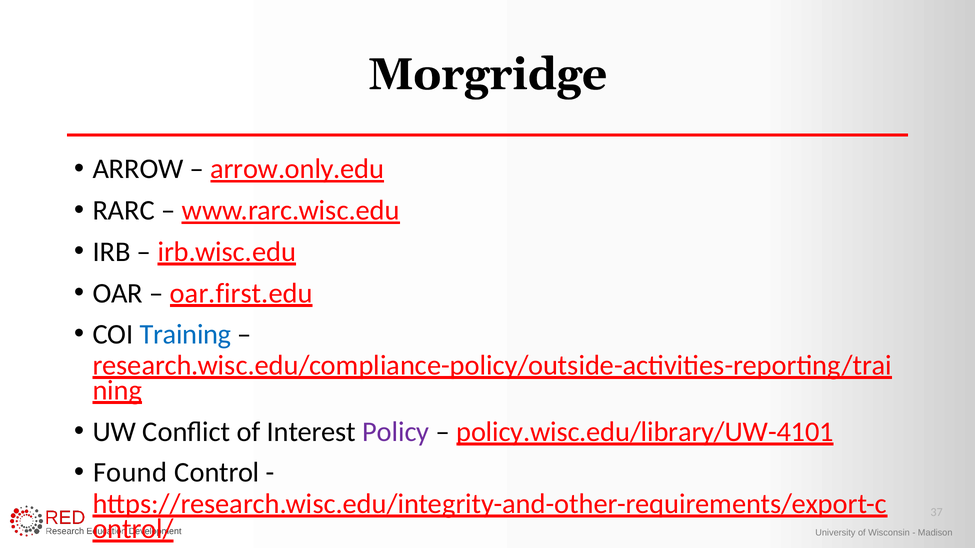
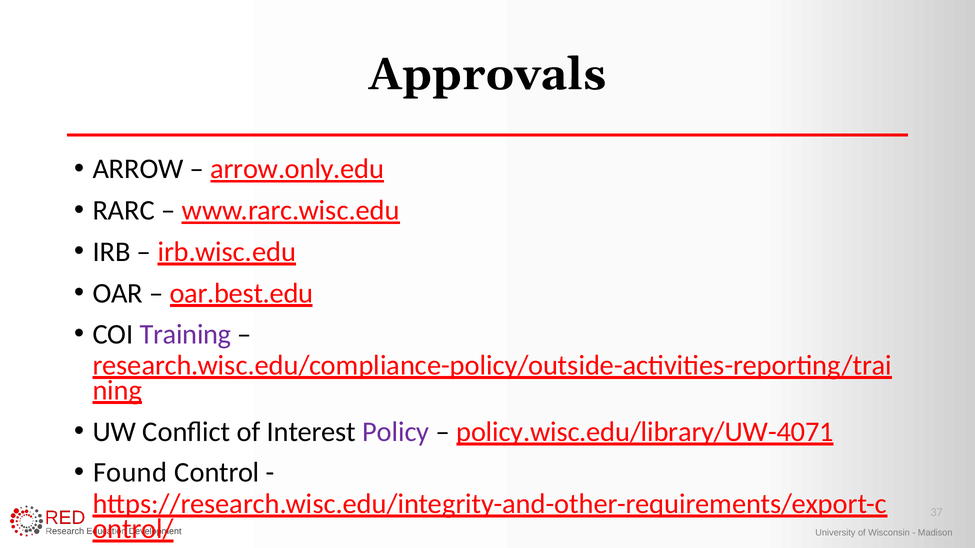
Morgridge: Morgridge -> Approvals
oar.first.edu: oar.first.edu -> oar.best.edu
Training colour: blue -> purple
policy.wisc.edu/library/UW-4101: policy.wisc.edu/library/UW-4101 -> policy.wisc.edu/library/UW-4071
